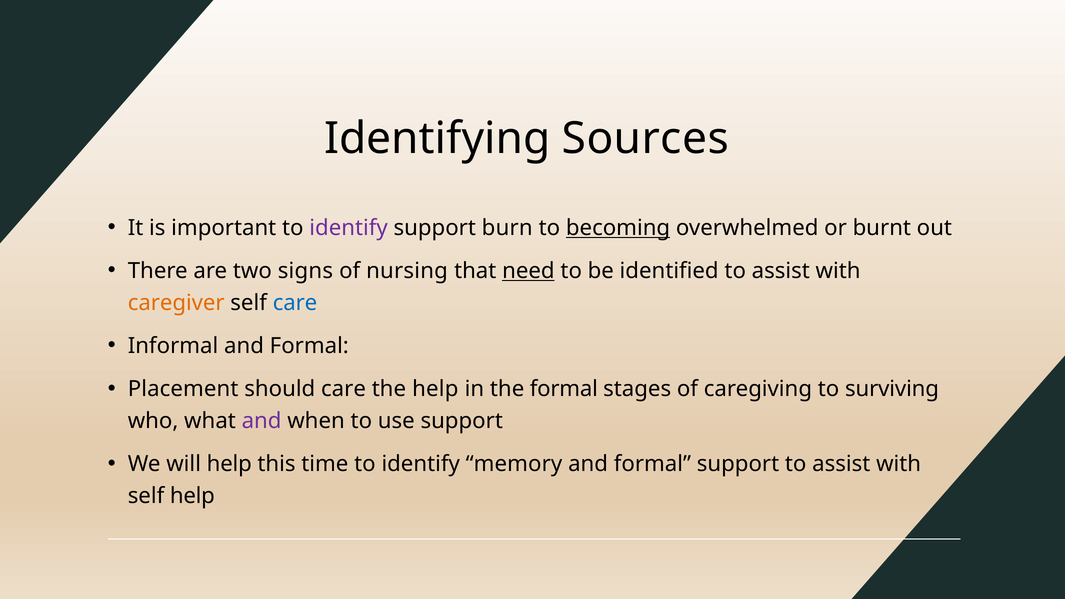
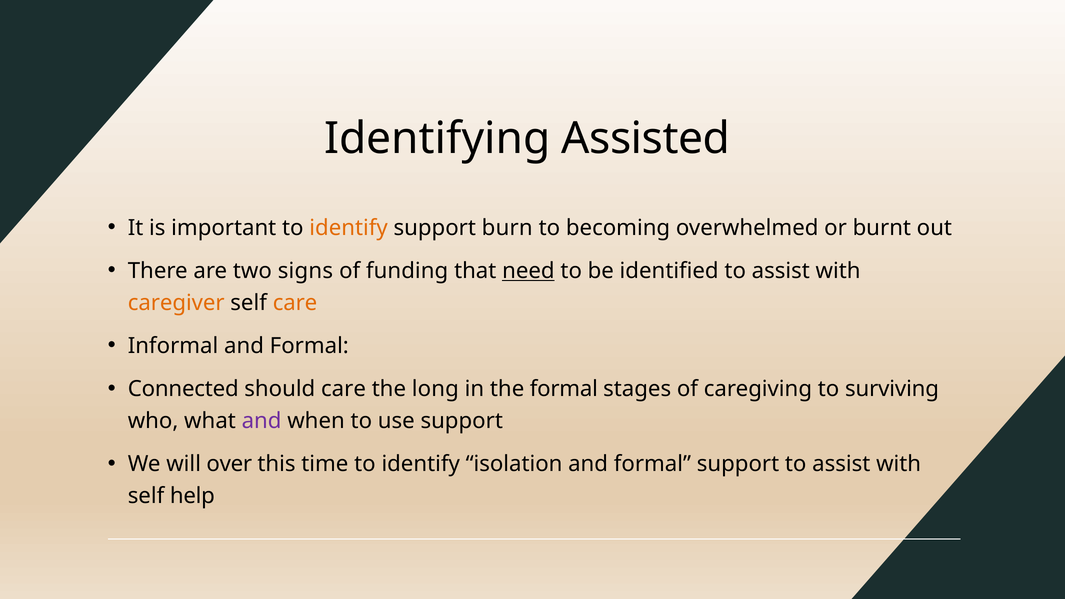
Sources: Sources -> Assisted
identify at (349, 228) colour: purple -> orange
becoming underline: present -> none
nursing: nursing -> funding
care at (295, 303) colour: blue -> orange
Placement: Placement -> Connected
the help: help -> long
will help: help -> over
memory: memory -> isolation
